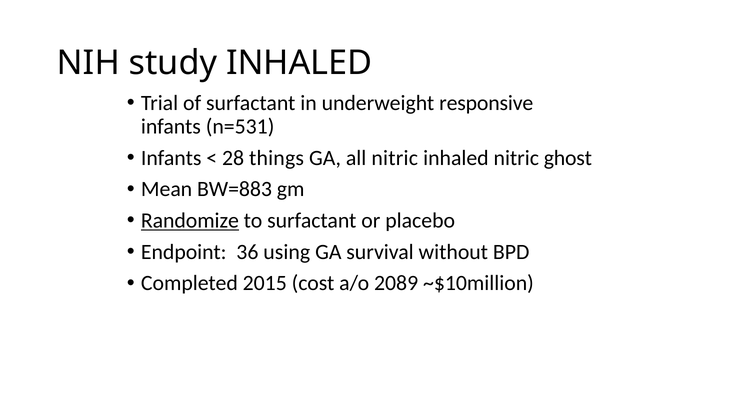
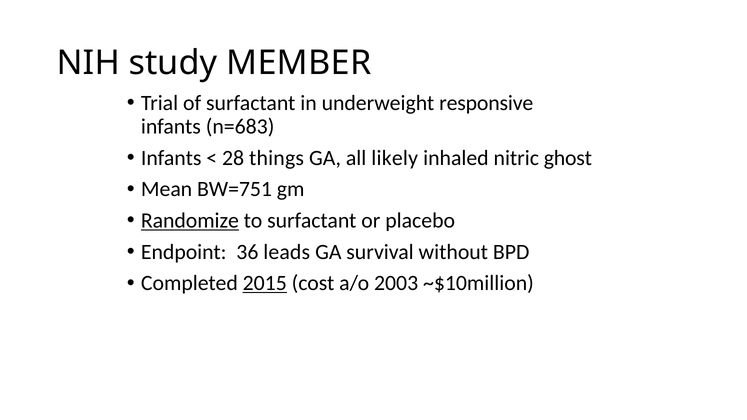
study INHALED: INHALED -> MEMBER
n=531: n=531 -> n=683
all nitric: nitric -> likely
BW=883: BW=883 -> BW=751
using: using -> leads
2015 underline: none -> present
2089: 2089 -> 2003
